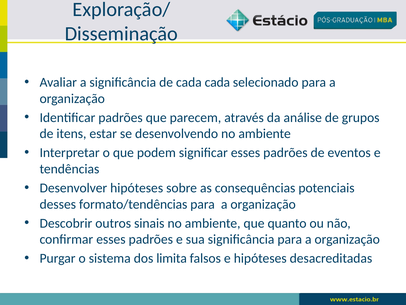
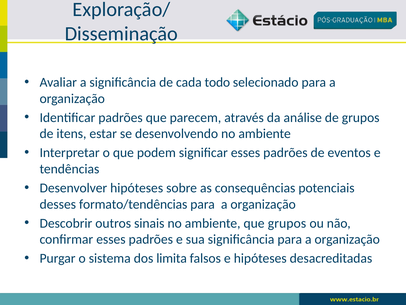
cada cada: cada -> todo
que quanto: quanto -> grupos
